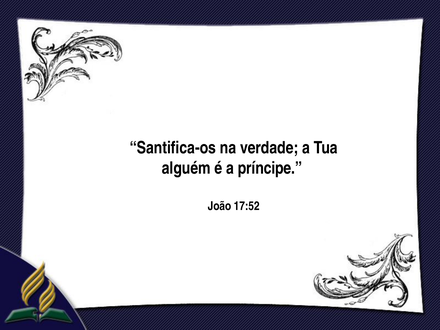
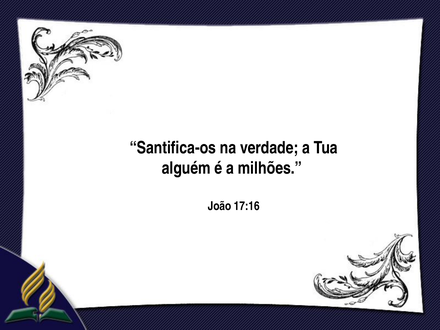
príncipe: príncipe -> milhões
17:52: 17:52 -> 17:16
